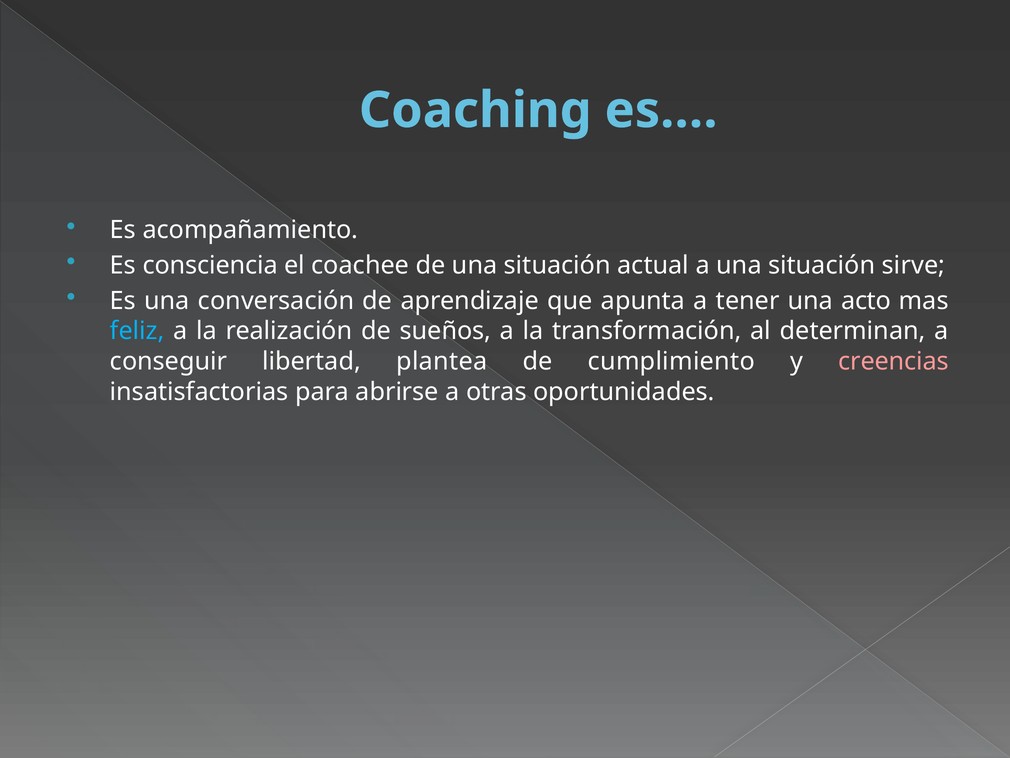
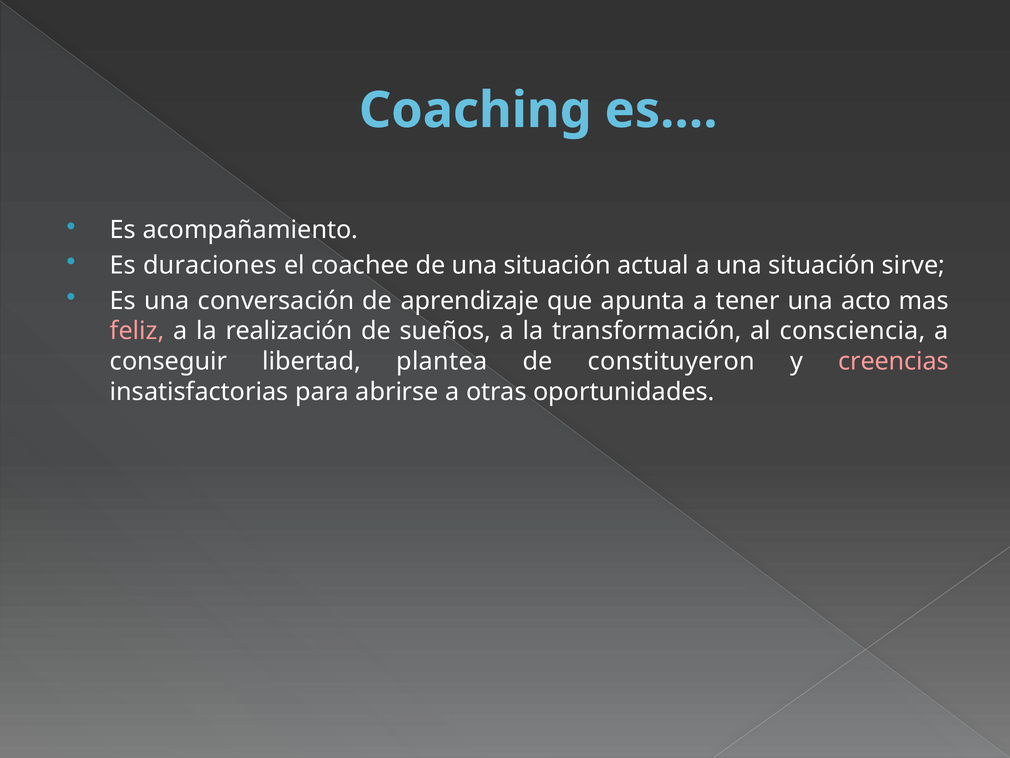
consciencia: consciencia -> duraciones
feliz colour: light blue -> pink
determinan: determinan -> consciencia
cumplimiento: cumplimiento -> constituyeron
